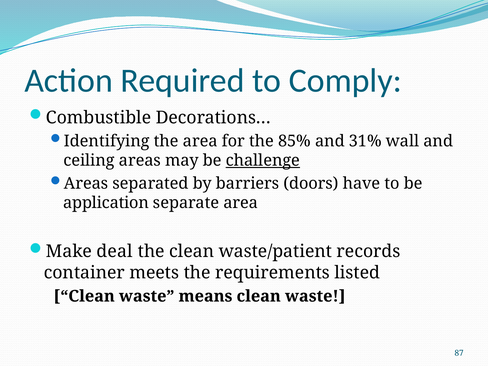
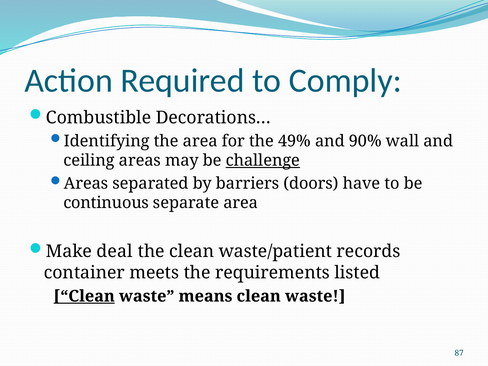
85%: 85% -> 49%
31%: 31% -> 90%
application: application -> continuous
Clean at (84, 296) underline: none -> present
